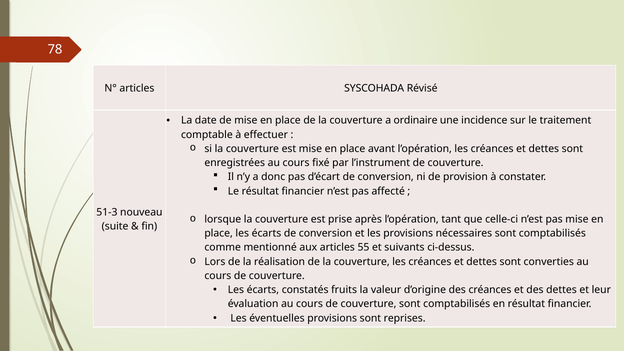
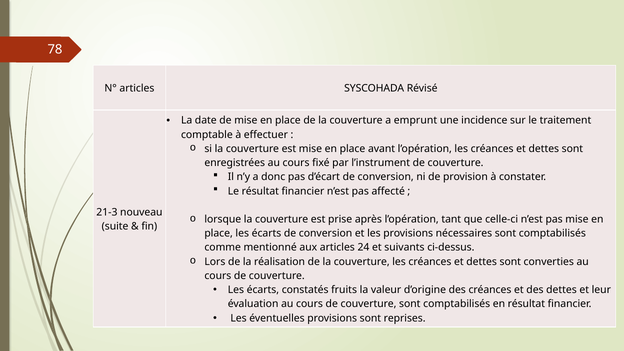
ordinaire: ordinaire -> emprunt
51-3: 51-3 -> 21-3
55: 55 -> 24
